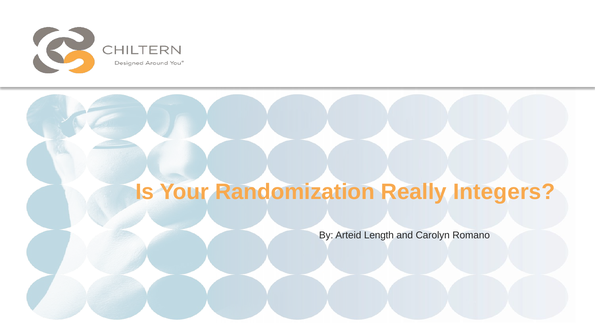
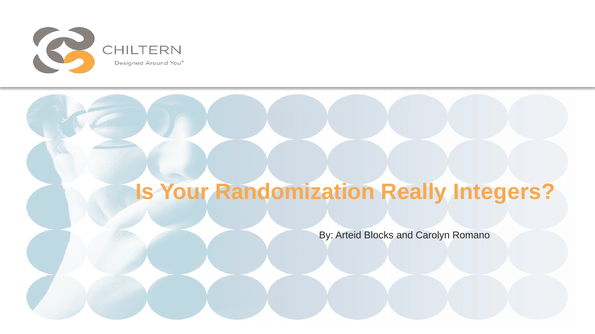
Length: Length -> Blocks
